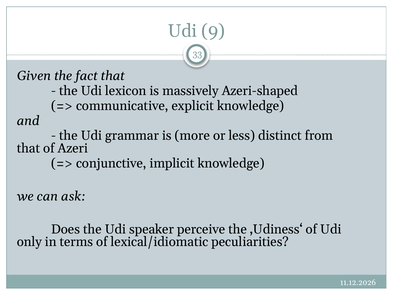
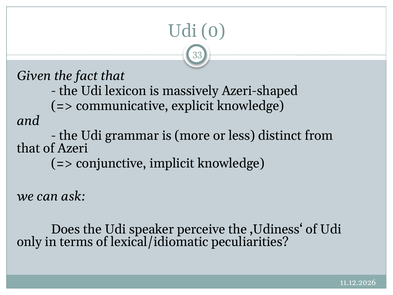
9: 9 -> 0
